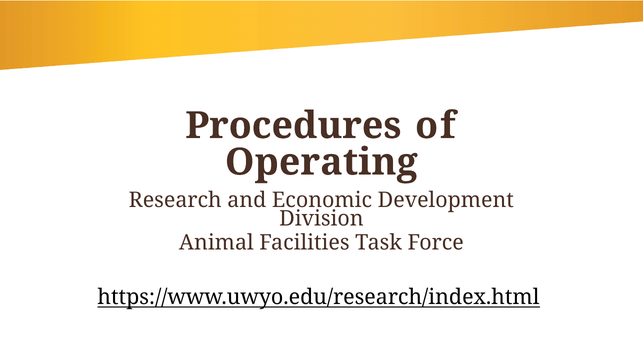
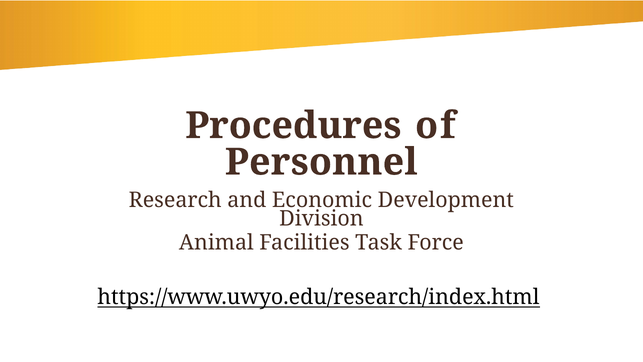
Operating: Operating -> Personnel
